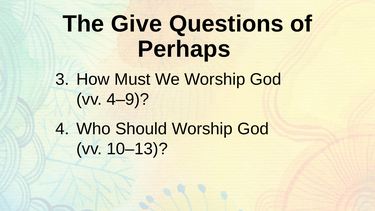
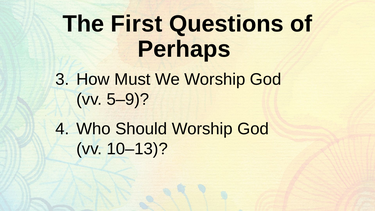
Give: Give -> First
4–9: 4–9 -> 5–9
